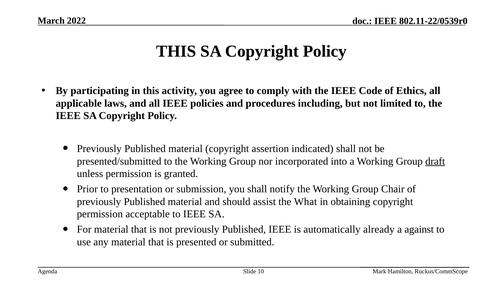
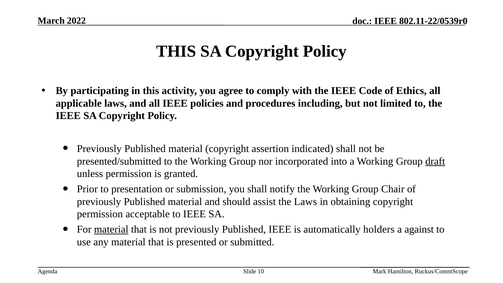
the What: What -> Laws
material at (111, 229) underline: none -> present
already: already -> holders
